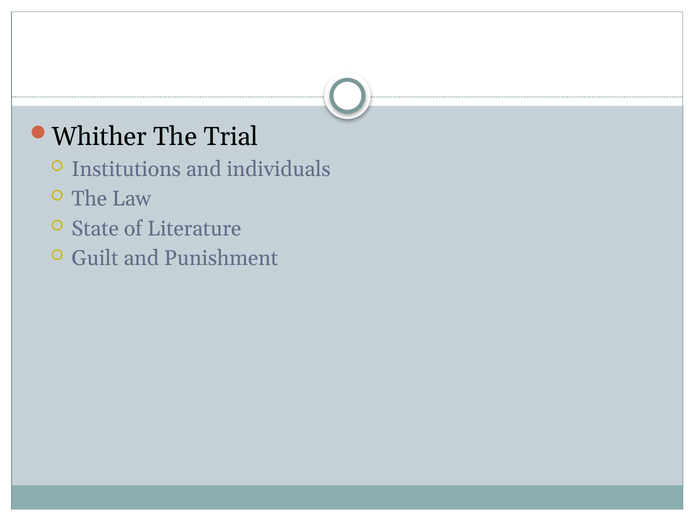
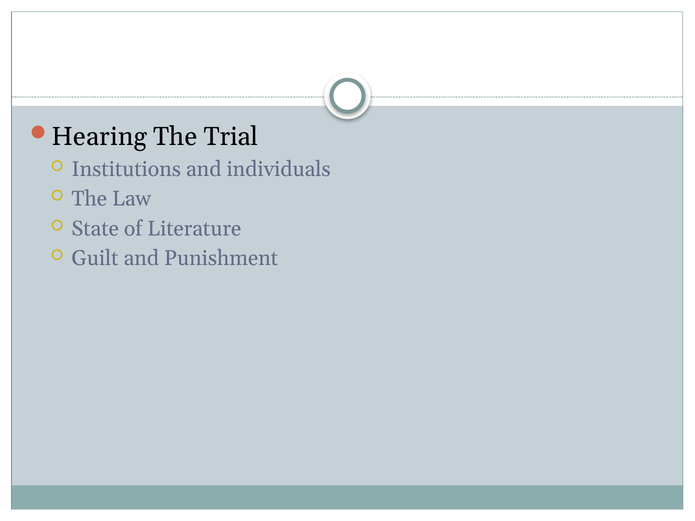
Whither: Whither -> Hearing
